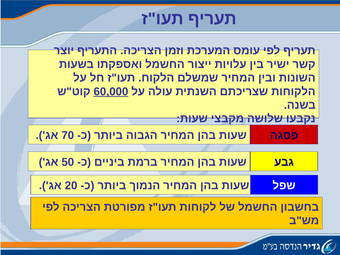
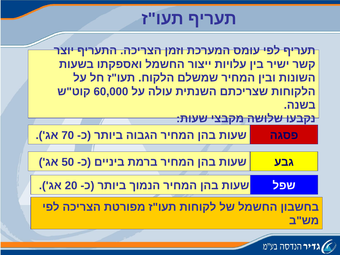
60,000 underline: present -> none
